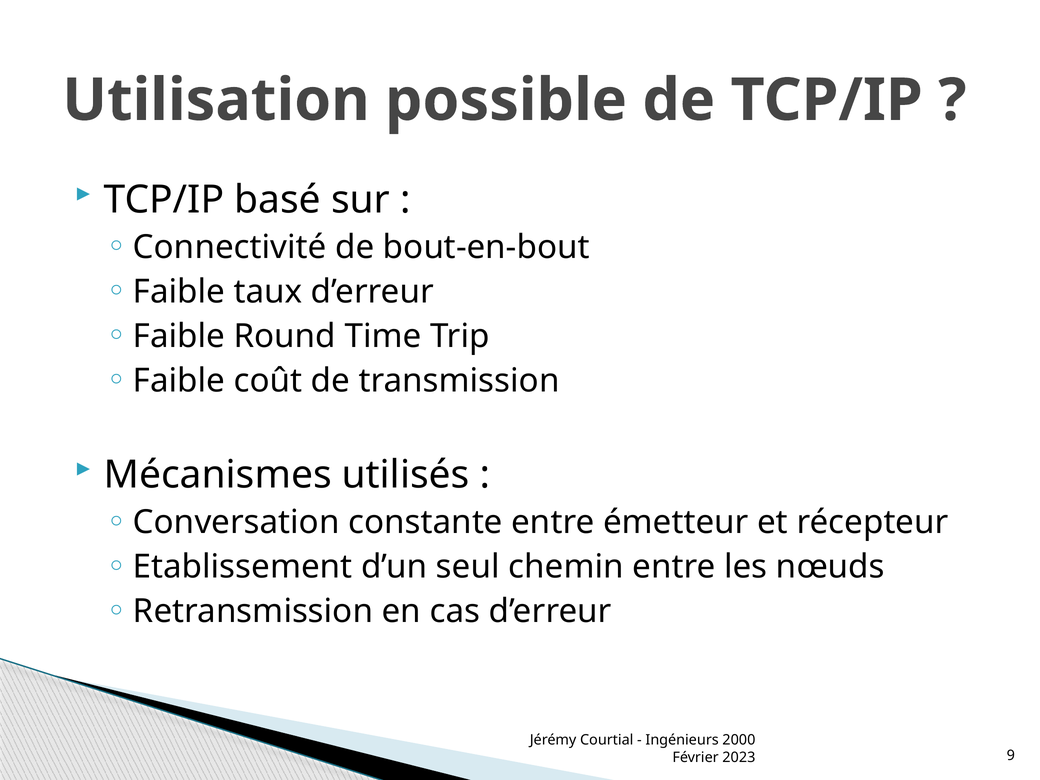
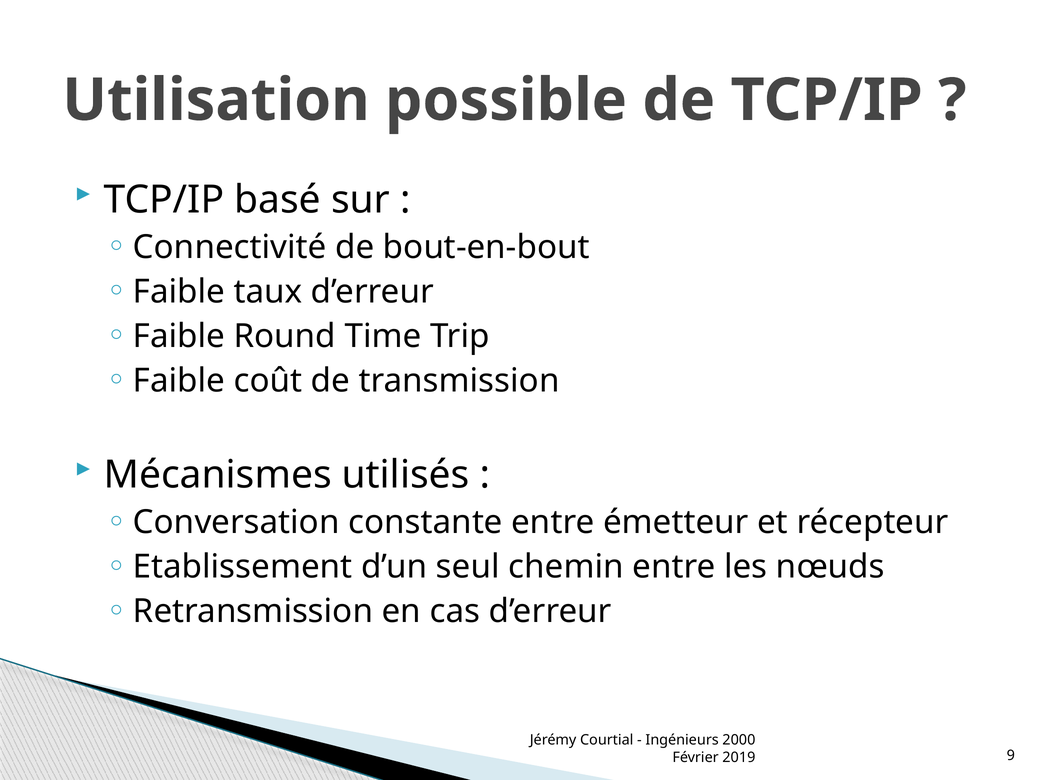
2023: 2023 -> 2019
